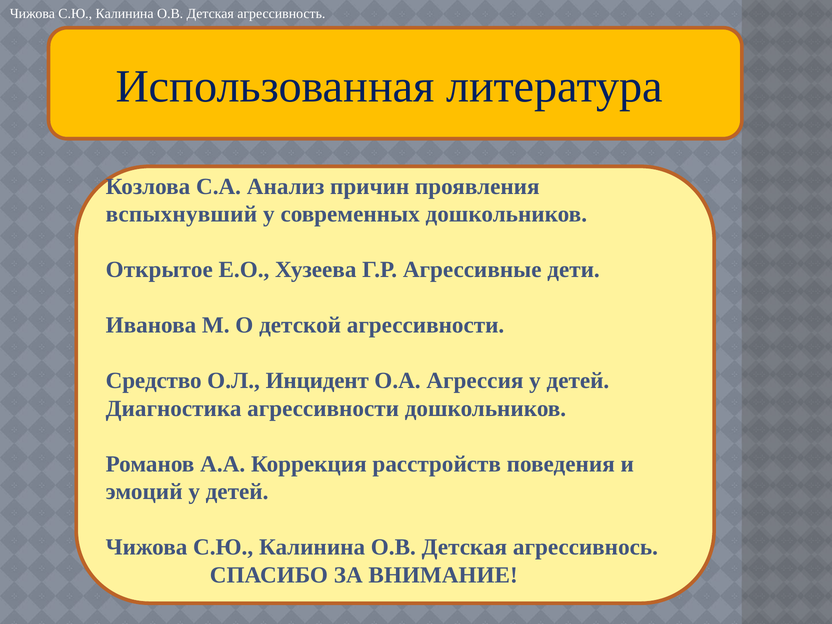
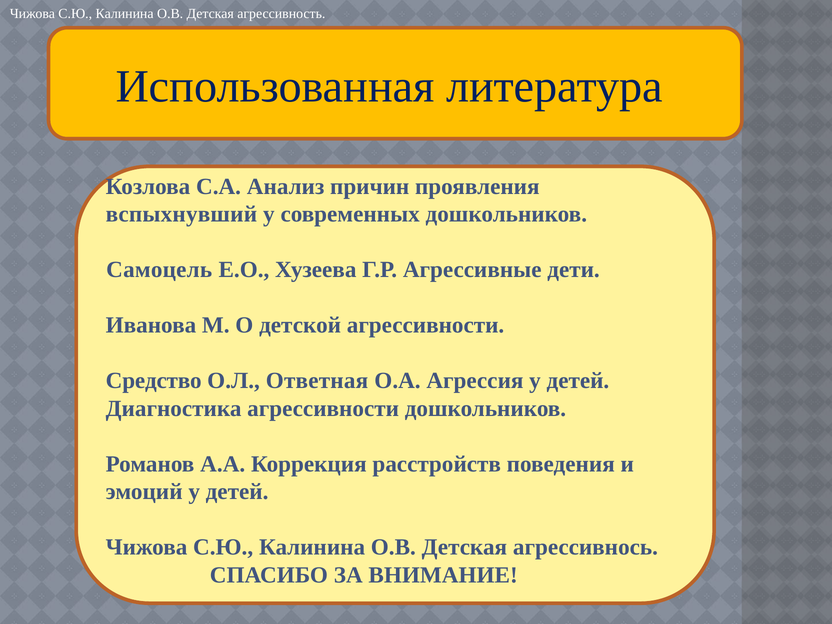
Открытое: Открытое -> Самоцель
Инцидент: Инцидент -> Ответная
